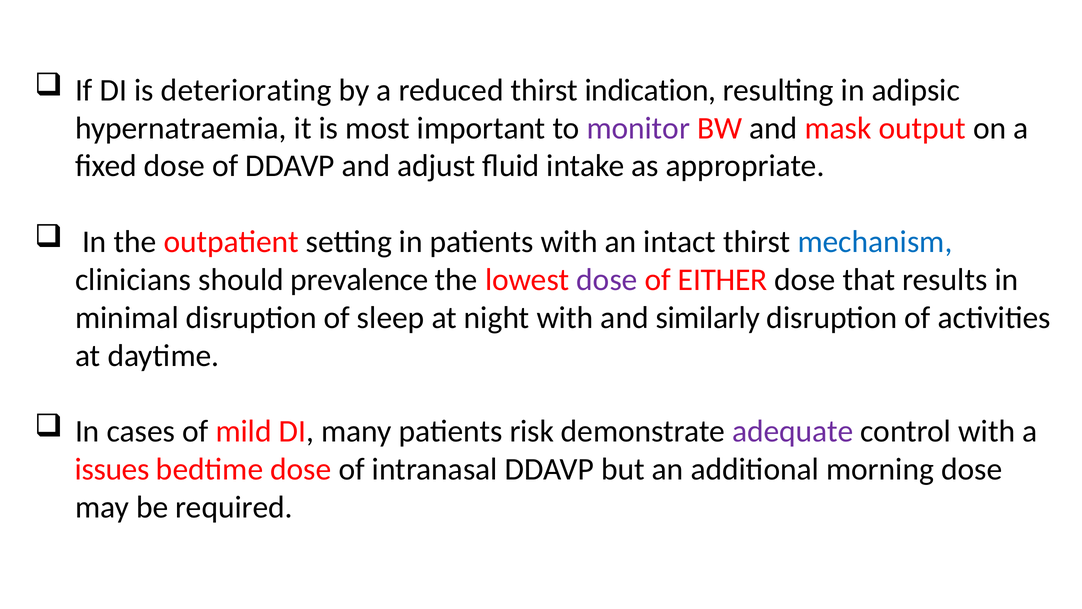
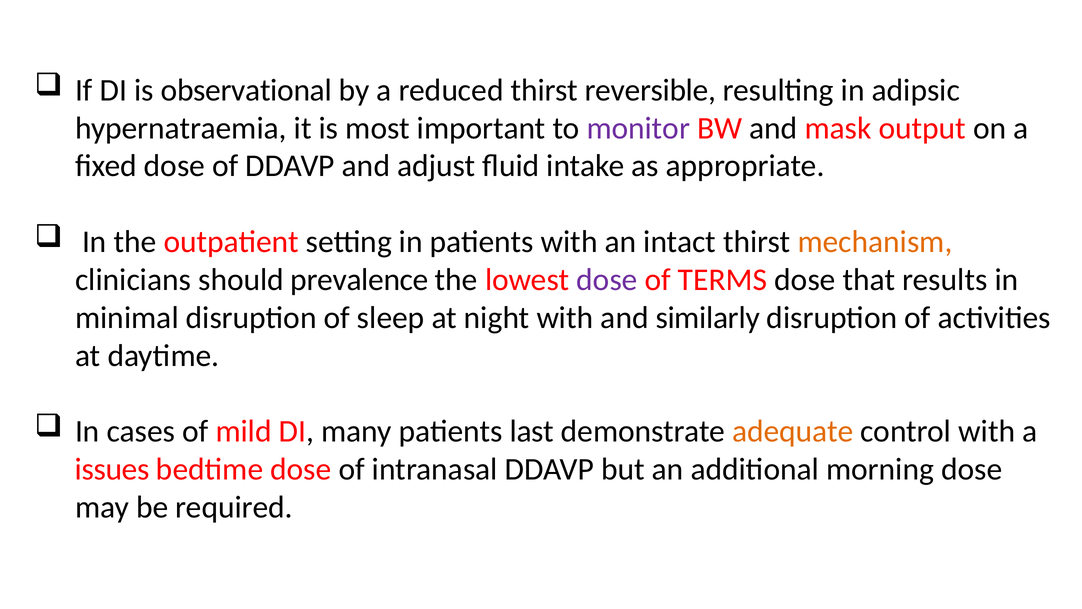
deteriorating: deteriorating -> observational
indication: indication -> reversible
mechanism colour: blue -> orange
EITHER: EITHER -> TERMS
risk: risk -> last
adequate colour: purple -> orange
